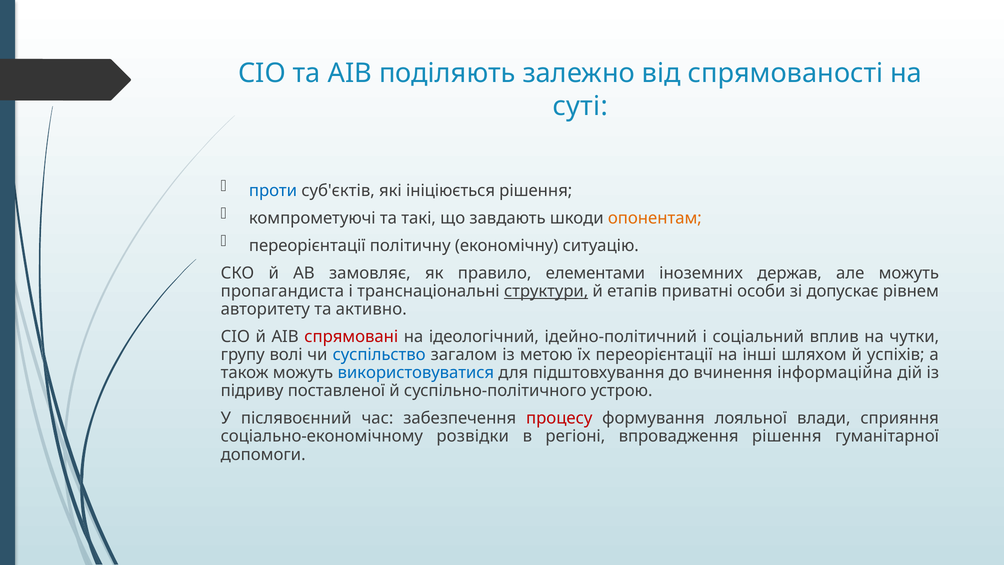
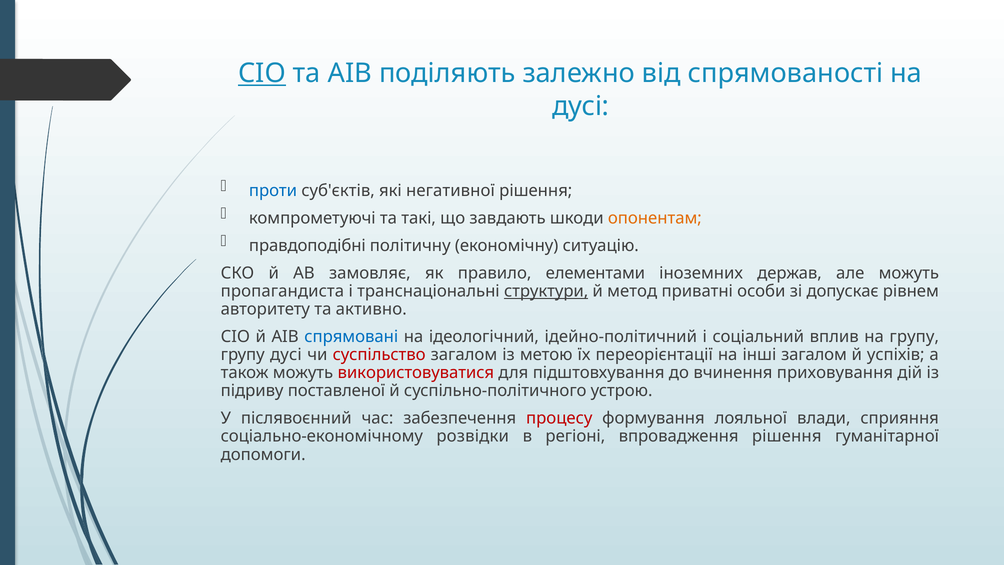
CIO at (262, 73) underline: none -> present
суті at (580, 106): суті -> дусі
ініціюється: ініціюється -> негативної
переорієнтації at (307, 246): переорієнтації -> правдоподібні
етапів: етапів -> метод
спрямовані colour: red -> blue
на чутки: чутки -> групу
групу волі: волі -> дусі
суспільство colour: blue -> red
інші шляхом: шляхом -> загалом
використовуватися colour: blue -> red
інформаційна: інформаційна -> приховування
